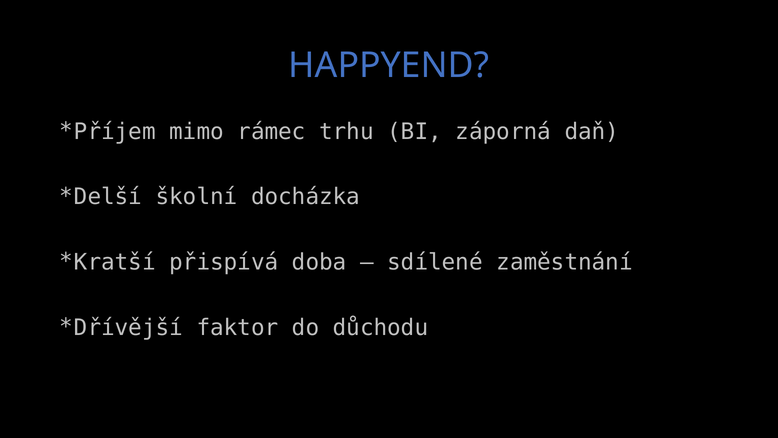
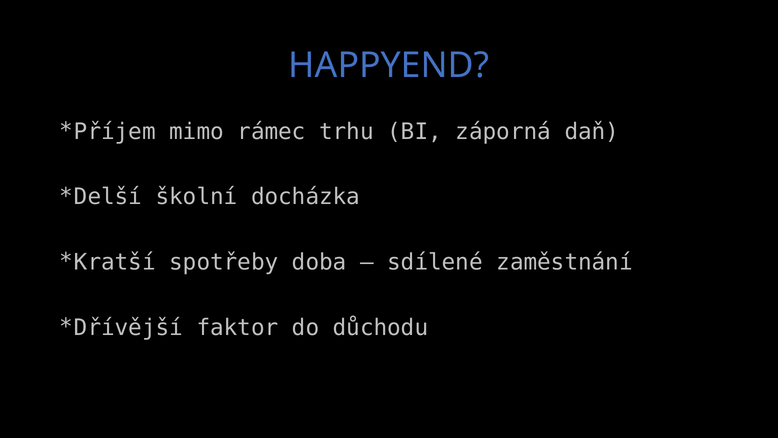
přispívá: přispívá -> spotřeby
